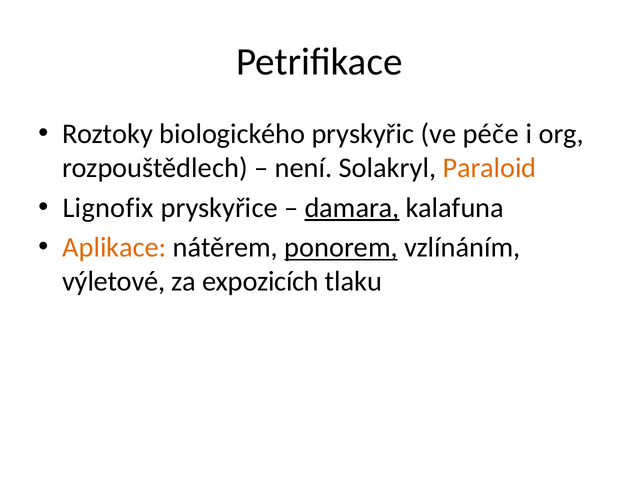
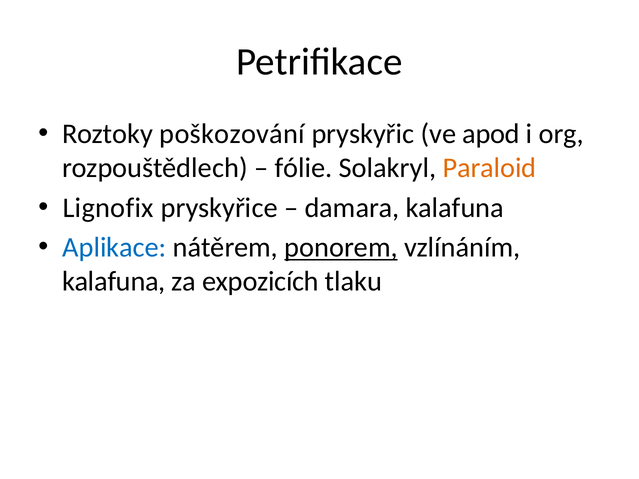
biologického: biologického -> poškozování
péče: péče -> apod
není: není -> fólie
damara underline: present -> none
Aplikace colour: orange -> blue
výletové at (114, 282): výletové -> kalafuna
